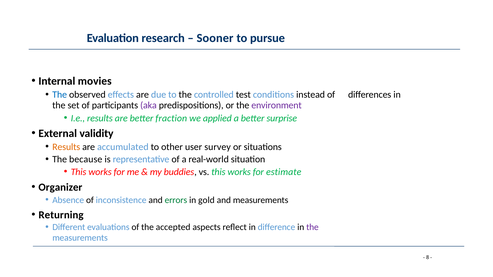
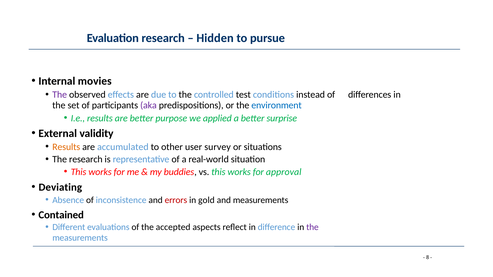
Sooner: Sooner -> Hidden
The at (60, 95) colour: blue -> purple
environment colour: purple -> blue
fraction: fraction -> purpose
The because: because -> research
estimate: estimate -> approval
Organizer: Organizer -> Deviating
errors colour: green -> red
Returning: Returning -> Contained
